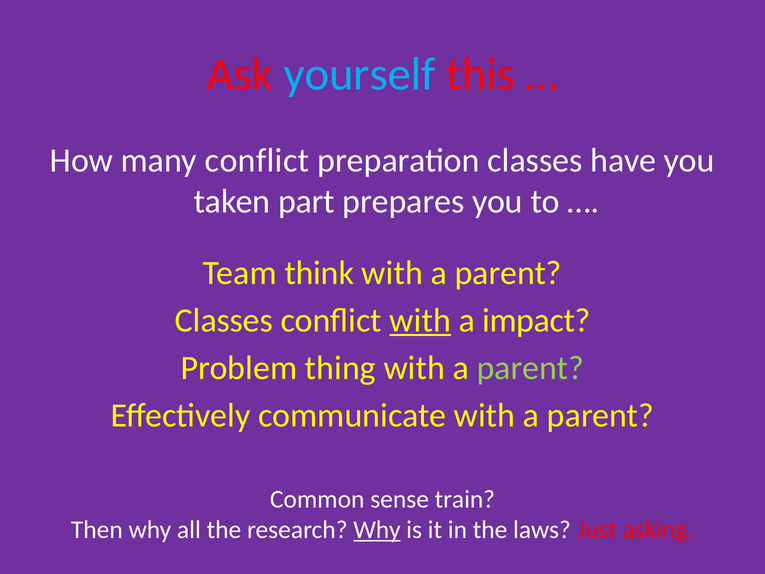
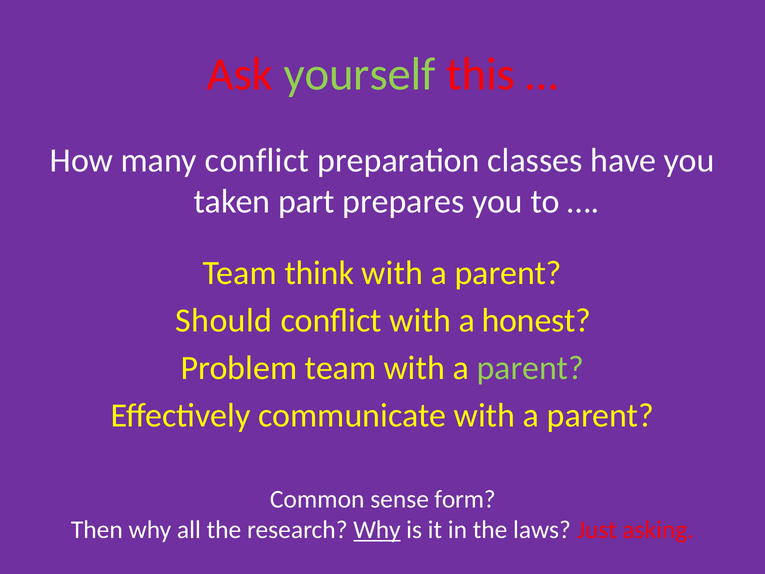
yourself colour: light blue -> light green
Classes at (224, 320): Classes -> Should
with at (420, 320) underline: present -> none
impact: impact -> honest
Problem thing: thing -> team
train: train -> form
